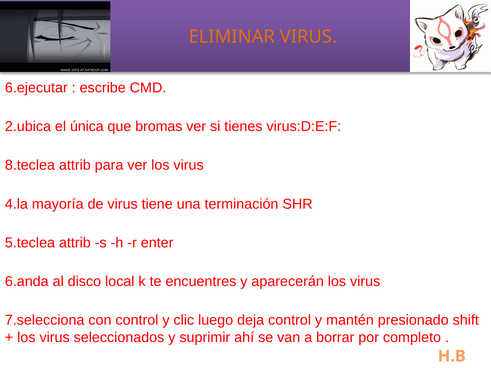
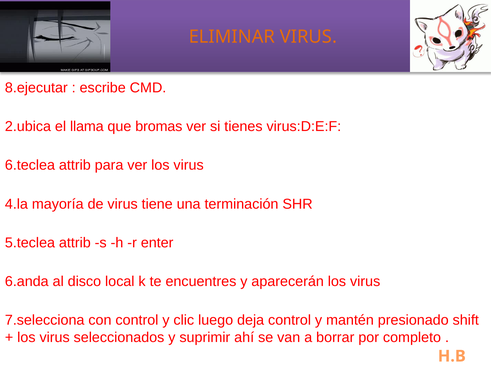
6.ejecutar: 6.ejecutar -> 8.ejecutar
única: única -> llama
8.teclea: 8.teclea -> 6.teclea
